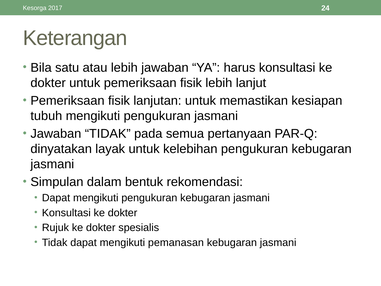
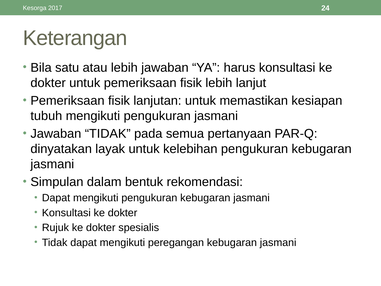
pemanasan: pemanasan -> peregangan
